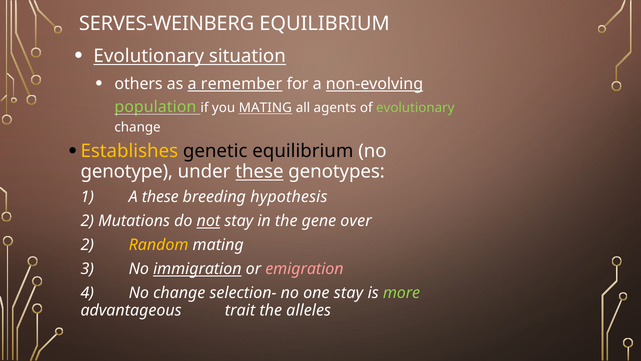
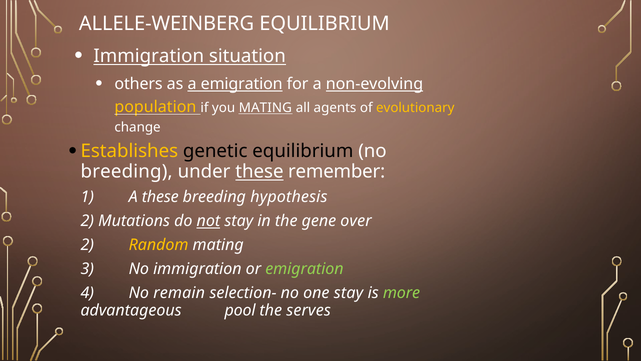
SERVES-WEINBERG: SERVES-WEINBERG -> ALLELE-WEINBERG
Evolutionary at (149, 56): Evolutionary -> Immigration
a remember: remember -> emigration
population colour: light green -> yellow
evolutionary at (415, 108) colour: light green -> yellow
genotype at (127, 171): genotype -> breeding
genotypes: genotypes -> remember
immigration at (197, 269) underline: present -> none
emigration at (304, 269) colour: pink -> light green
No change: change -> remain
trait: trait -> pool
alleles: alleles -> serves
